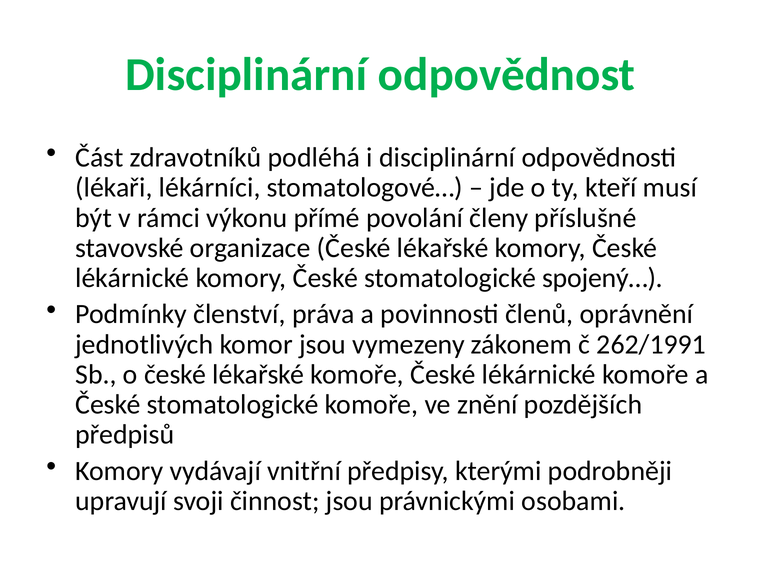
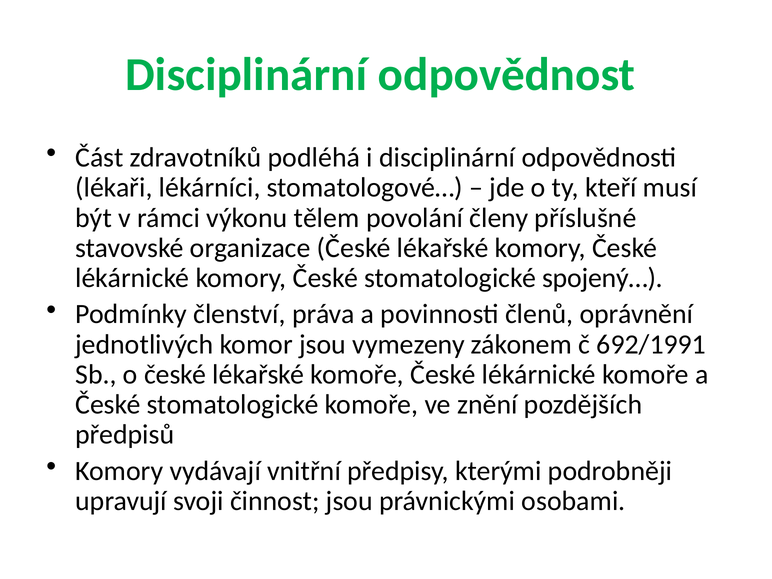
přímé: přímé -> tělem
262/1991: 262/1991 -> 692/1991
